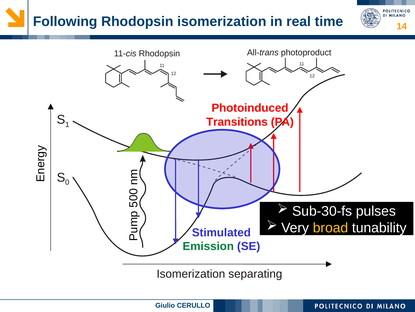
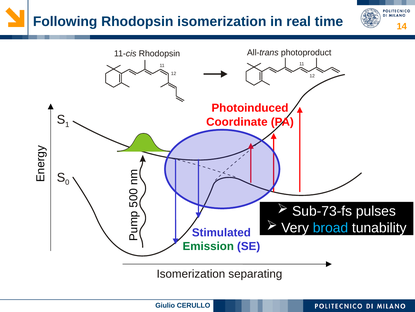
Transitions: Transitions -> Coordinate
Sub-30-fs: Sub-30-fs -> Sub-73-fs
broad colour: yellow -> light blue
